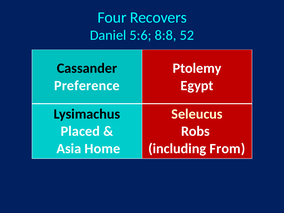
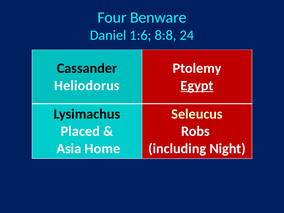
Recovers: Recovers -> Benware
5:6: 5:6 -> 1:6
52: 52 -> 24
Preference: Preference -> Heliodorus
Egypt underline: none -> present
From: From -> Night
